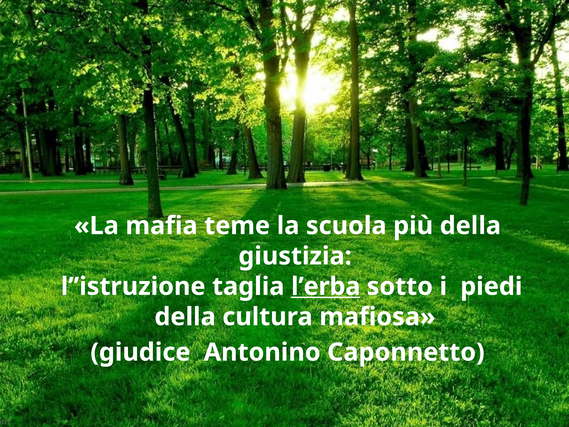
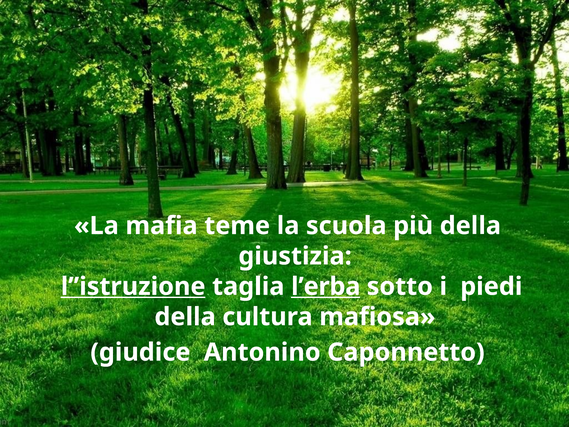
l’’istruzione underline: none -> present
